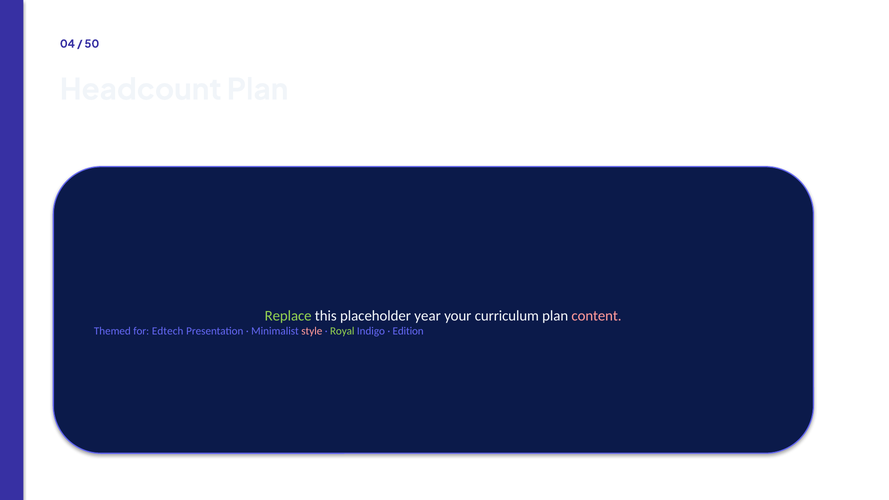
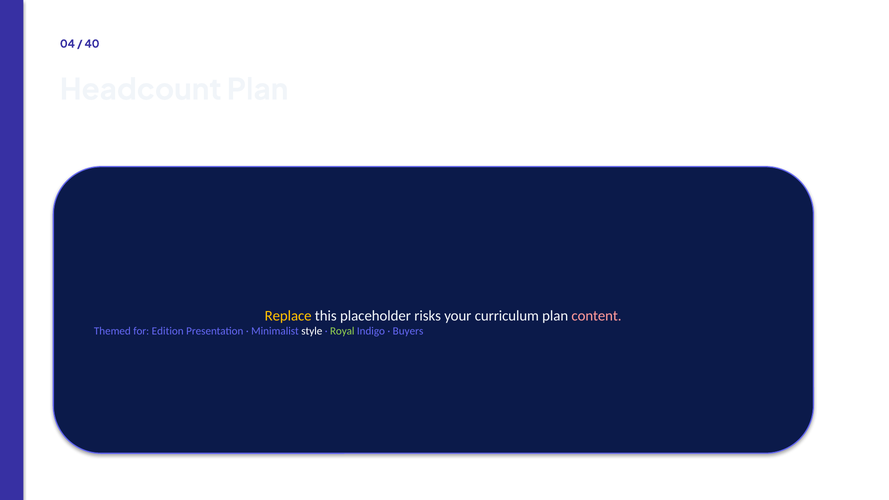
50: 50 -> 40
Replace colour: light green -> yellow
year: year -> risks
Edtech: Edtech -> Edition
style colour: pink -> white
Edition: Edition -> Buyers
